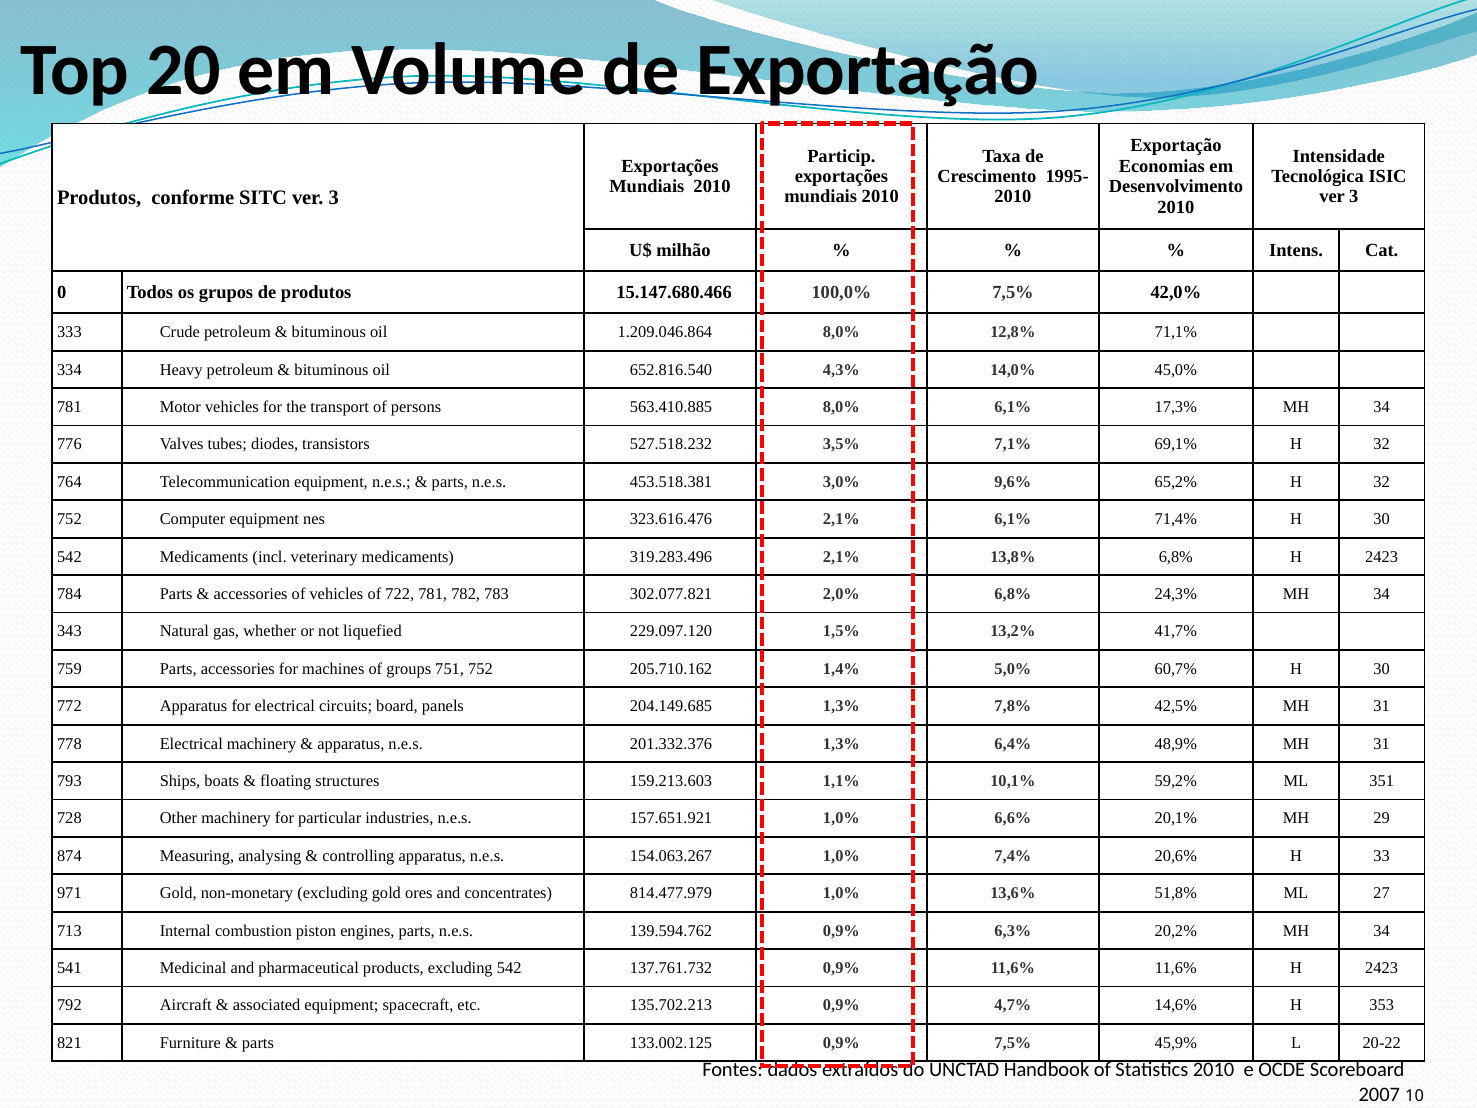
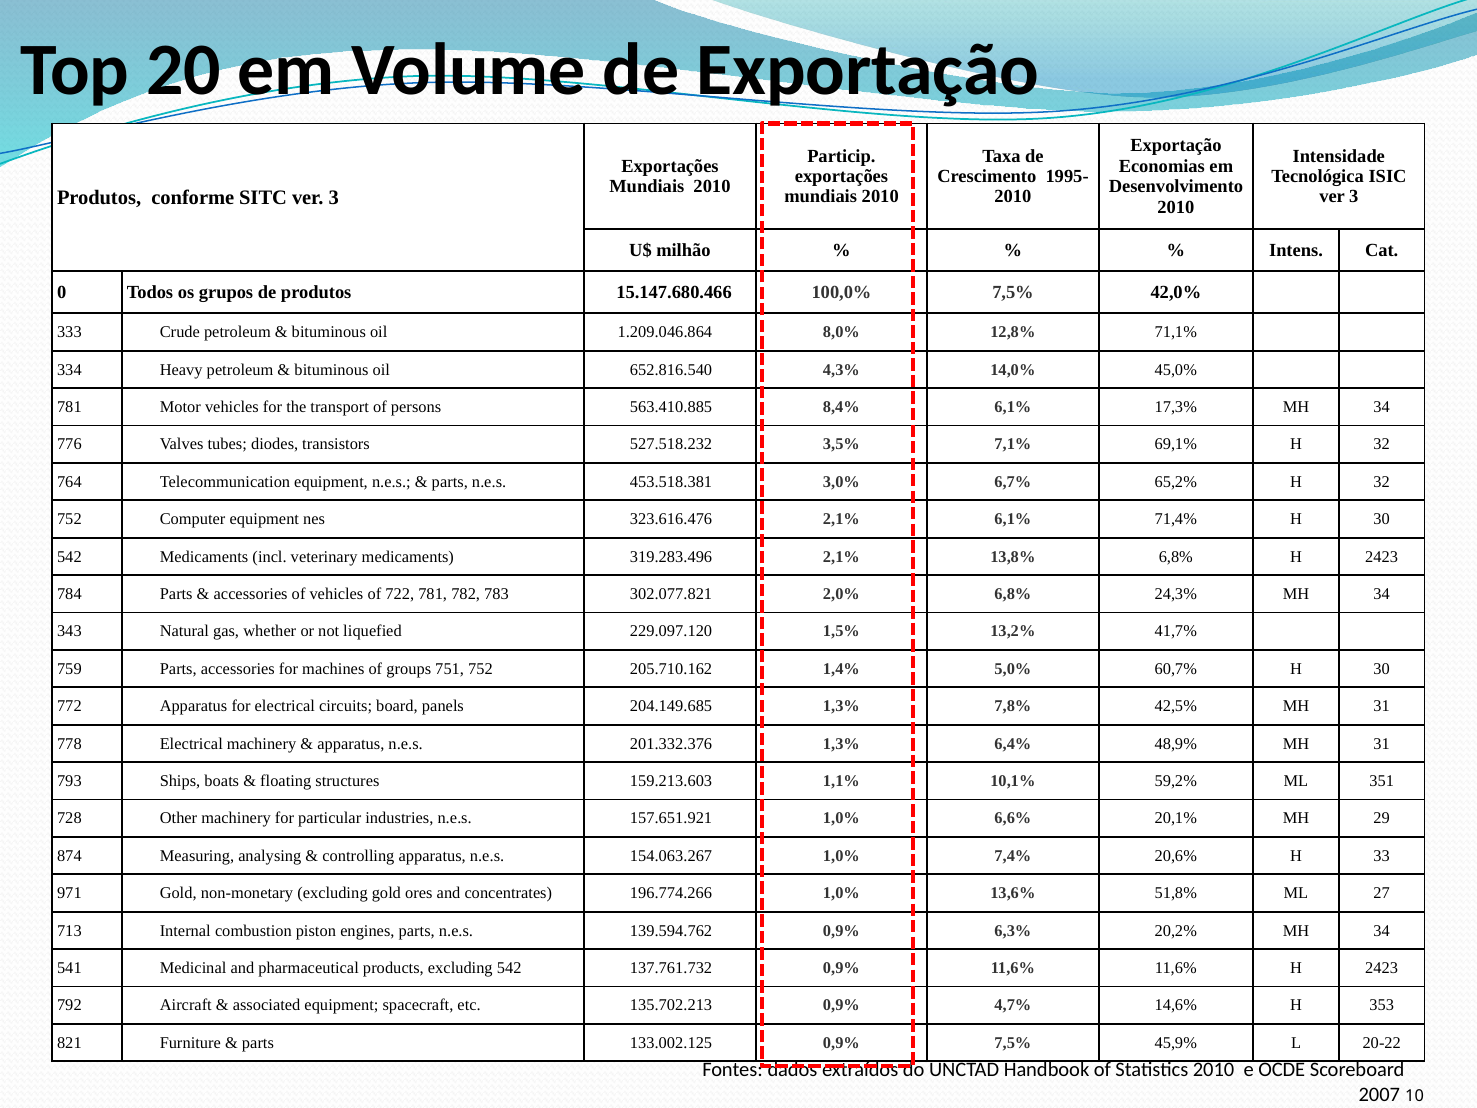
563.410.885 8,0%: 8,0% -> 8,4%
9,6%: 9,6% -> 6,7%
814.477.979: 814.477.979 -> 196.774.266
